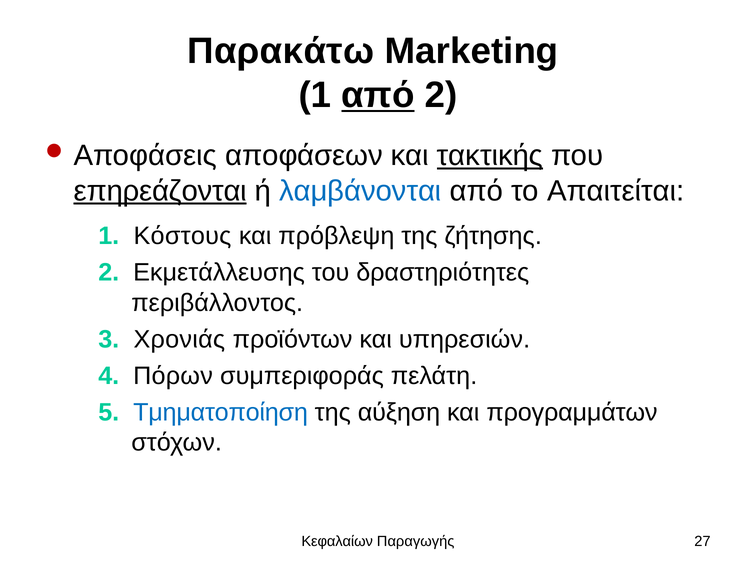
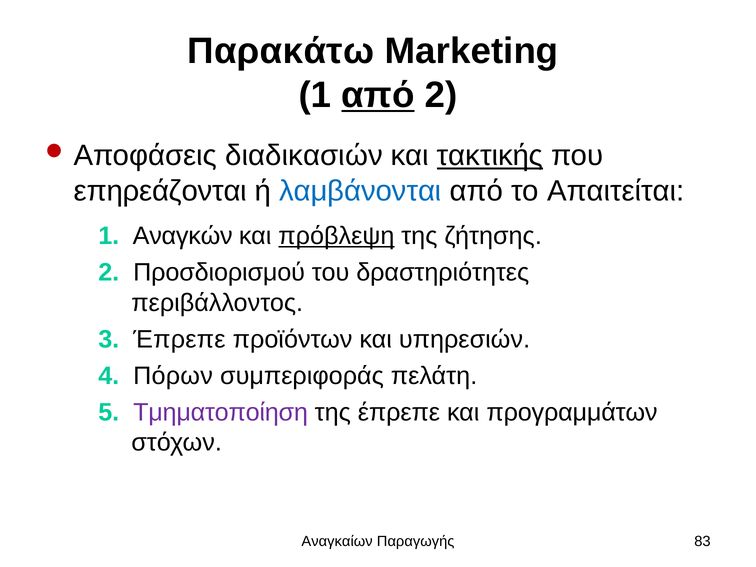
αποφάσεων: αποφάσεων -> διαδικασιών
επηρεάζονται underline: present -> none
Κόστους: Κόστους -> Αναγκών
πρόβλεψη underline: none -> present
Εκμετάλλευσης: Εκμετάλλευσης -> Προσδιορισμού
3 Χρονιάς: Χρονιάς -> Έπρεπε
Τμηματοποίηση colour: blue -> purple
της αύξηση: αύξηση -> έπρεπε
Κεφαλαίων: Κεφαλαίων -> Αναγκαίων
27: 27 -> 83
